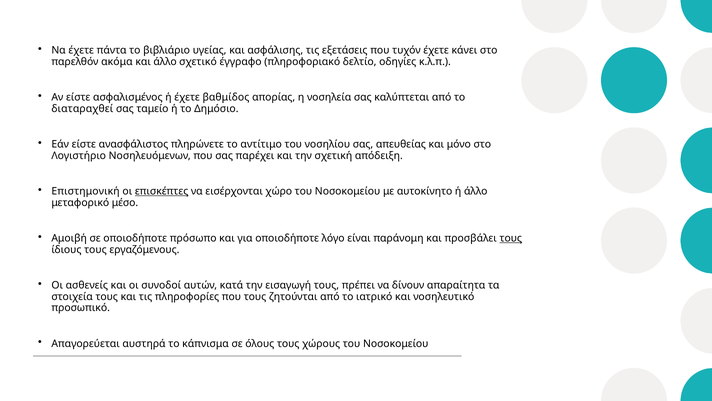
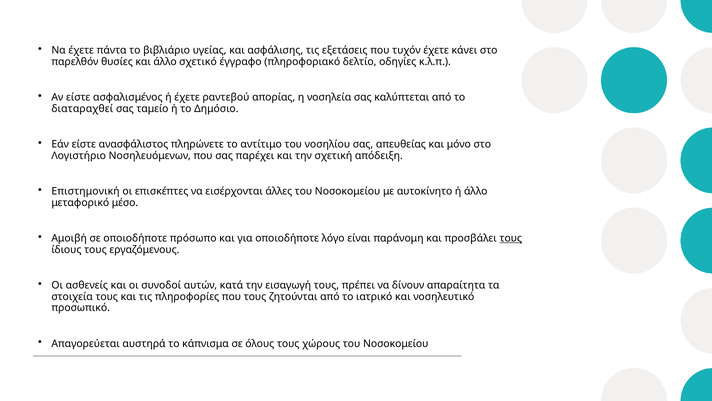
ακόμα: ακόμα -> θυσίες
βαθμίδος: βαθμίδος -> ραντεβού
επισκέπτες underline: present -> none
χώρο: χώρο -> άλλες
